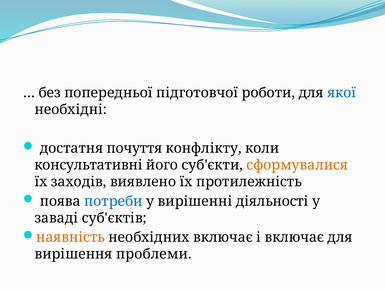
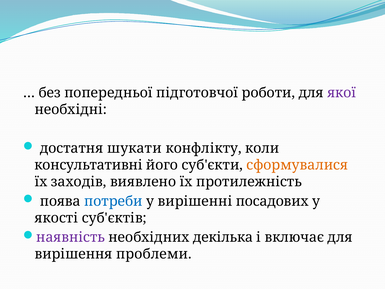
якої colour: blue -> purple
почуття: почуття -> шукати
діяльності: діяльності -> посадових
заваді: заваді -> якості
наявність colour: orange -> purple
необхідних включає: включає -> декілька
